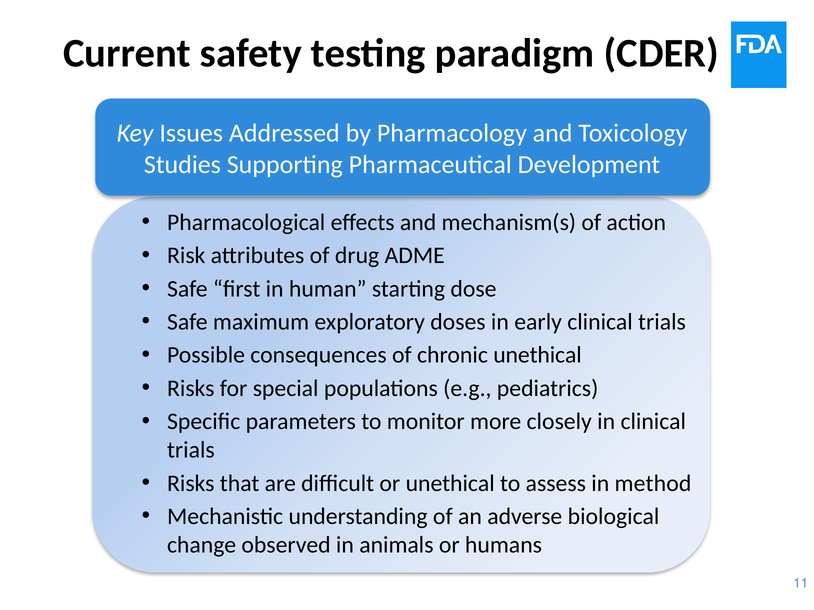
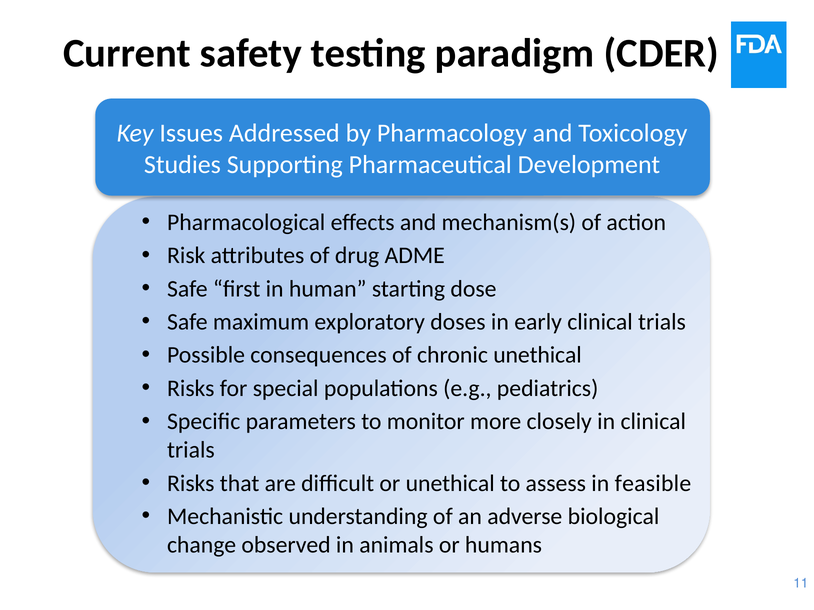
method: method -> feasible
